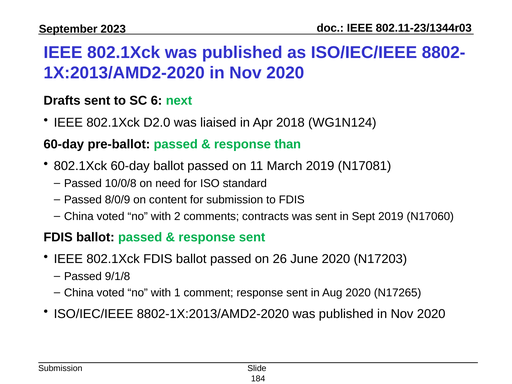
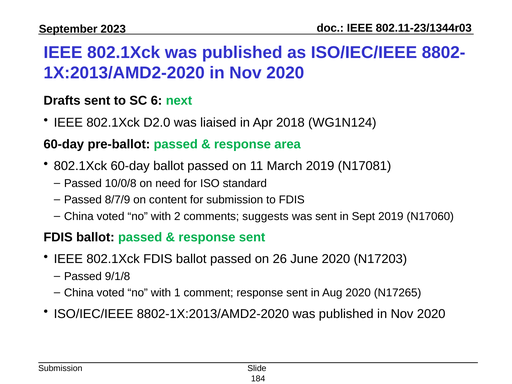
than: than -> area
8/0/9: 8/0/9 -> 8/7/9
contracts: contracts -> suggests
